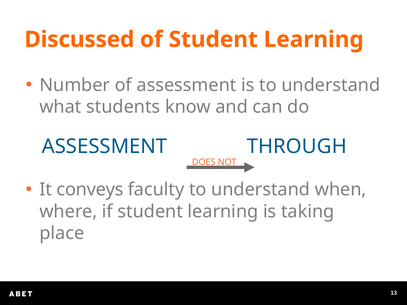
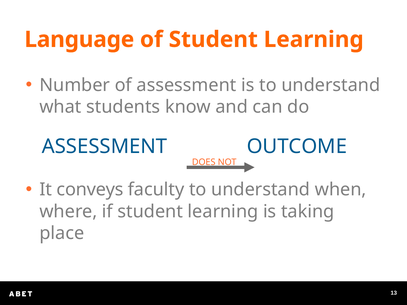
Discussed: Discussed -> Language
THROUGH: THROUGH -> OUTCOME
